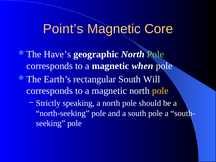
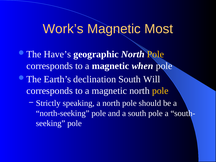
Point’s: Point’s -> Work’s
Core: Core -> Most
Pole at (156, 54) colour: light green -> yellow
rectangular: rectangular -> declination
